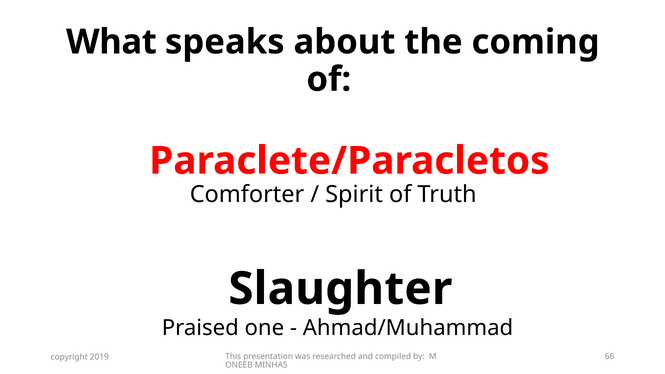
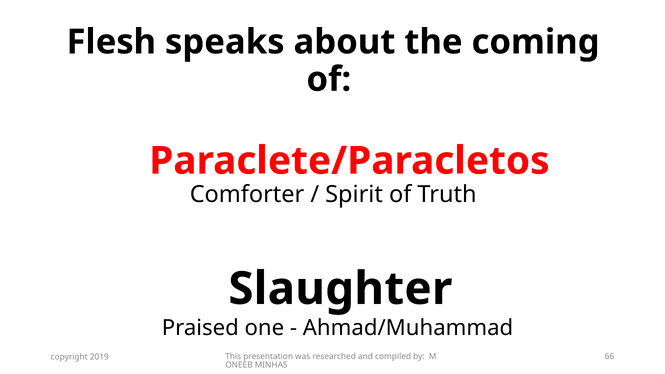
What: What -> Flesh
